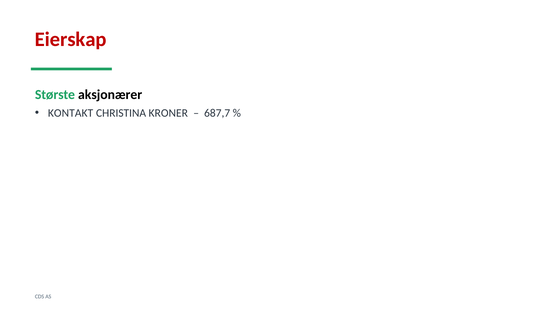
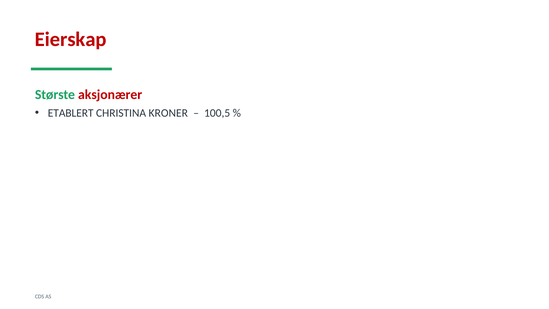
aksjonærer colour: black -> red
KONTAKT: KONTAKT -> ETABLERT
687,7: 687,7 -> 100,5
